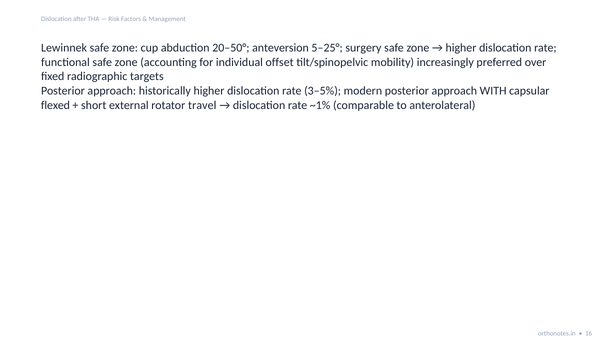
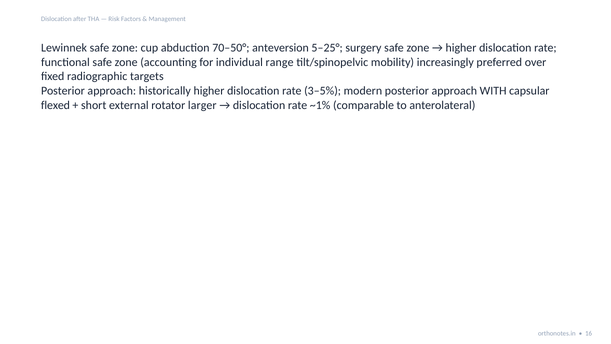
20–50°: 20–50° -> 70–50°
offset: offset -> range
travel: travel -> larger
